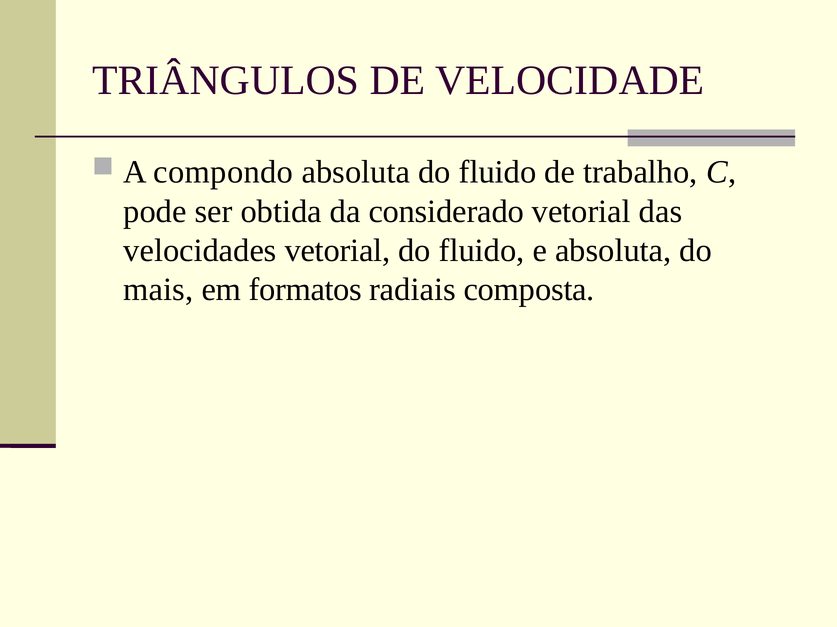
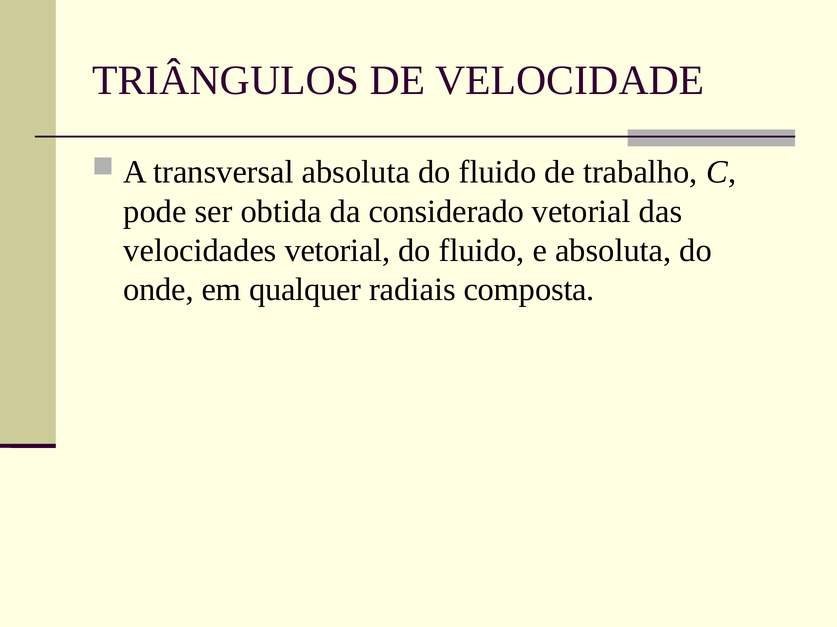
compondo: compondo -> transversal
mais: mais -> onde
formatos: formatos -> qualquer
